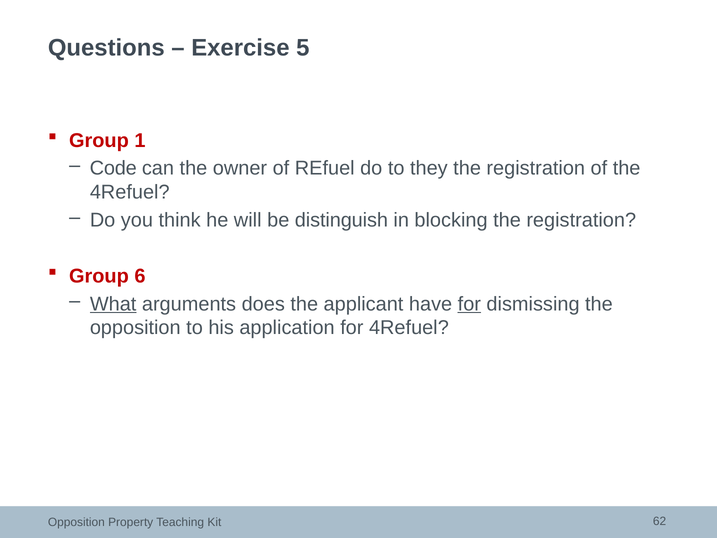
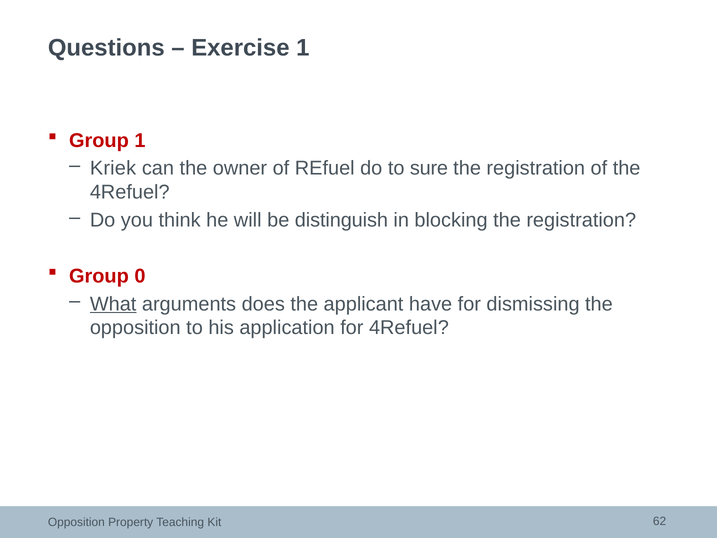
Exercise 5: 5 -> 1
Code: Code -> Kriek
they: they -> sure
6: 6 -> 0
for at (469, 304) underline: present -> none
